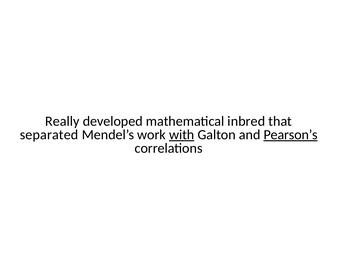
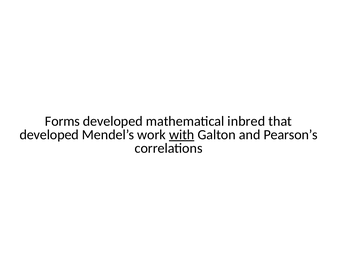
Really: Really -> Forms
separated at (49, 135): separated -> developed
Pearson’s underline: present -> none
